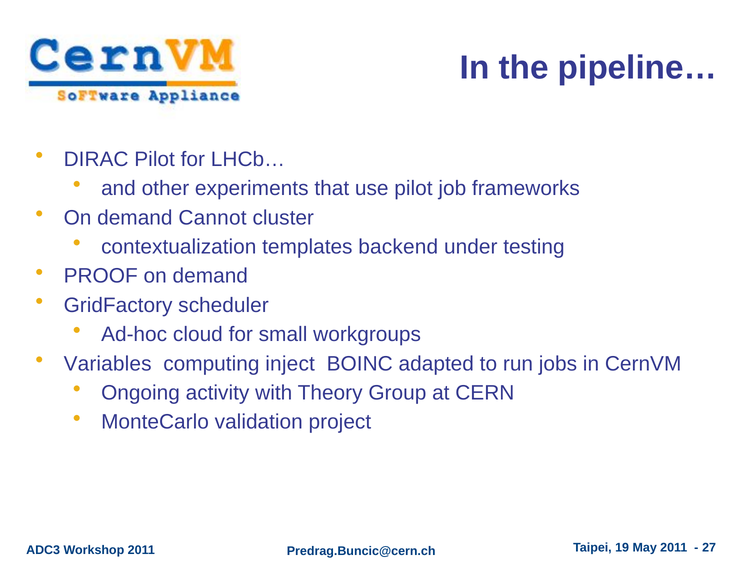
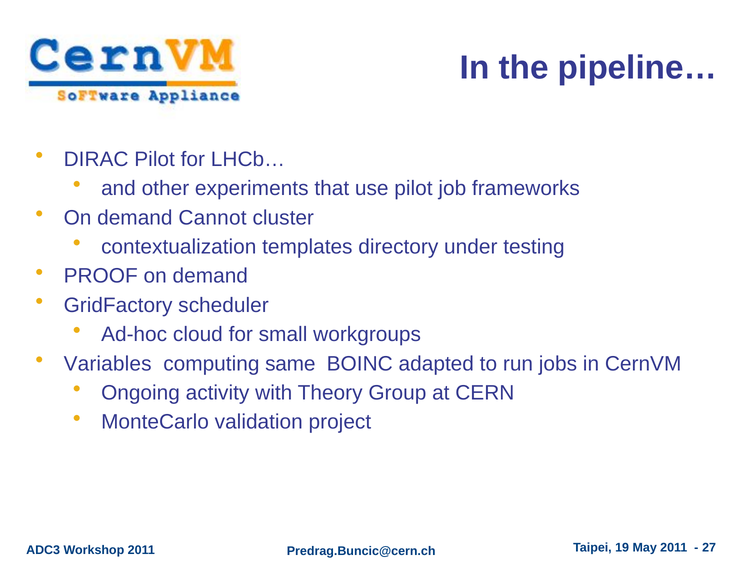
backend: backend -> directory
inject: inject -> same
